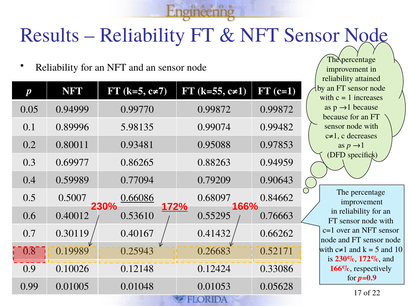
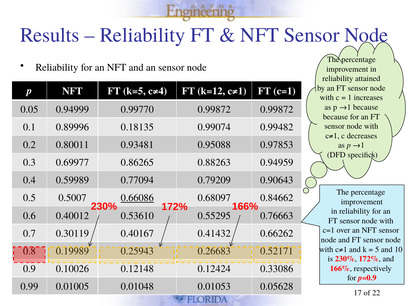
c≠7: c≠7 -> c≠4
k=55: k=55 -> k=12
5.98135: 5.98135 -> 0.18135
172% at (175, 207) underline: present -> none
